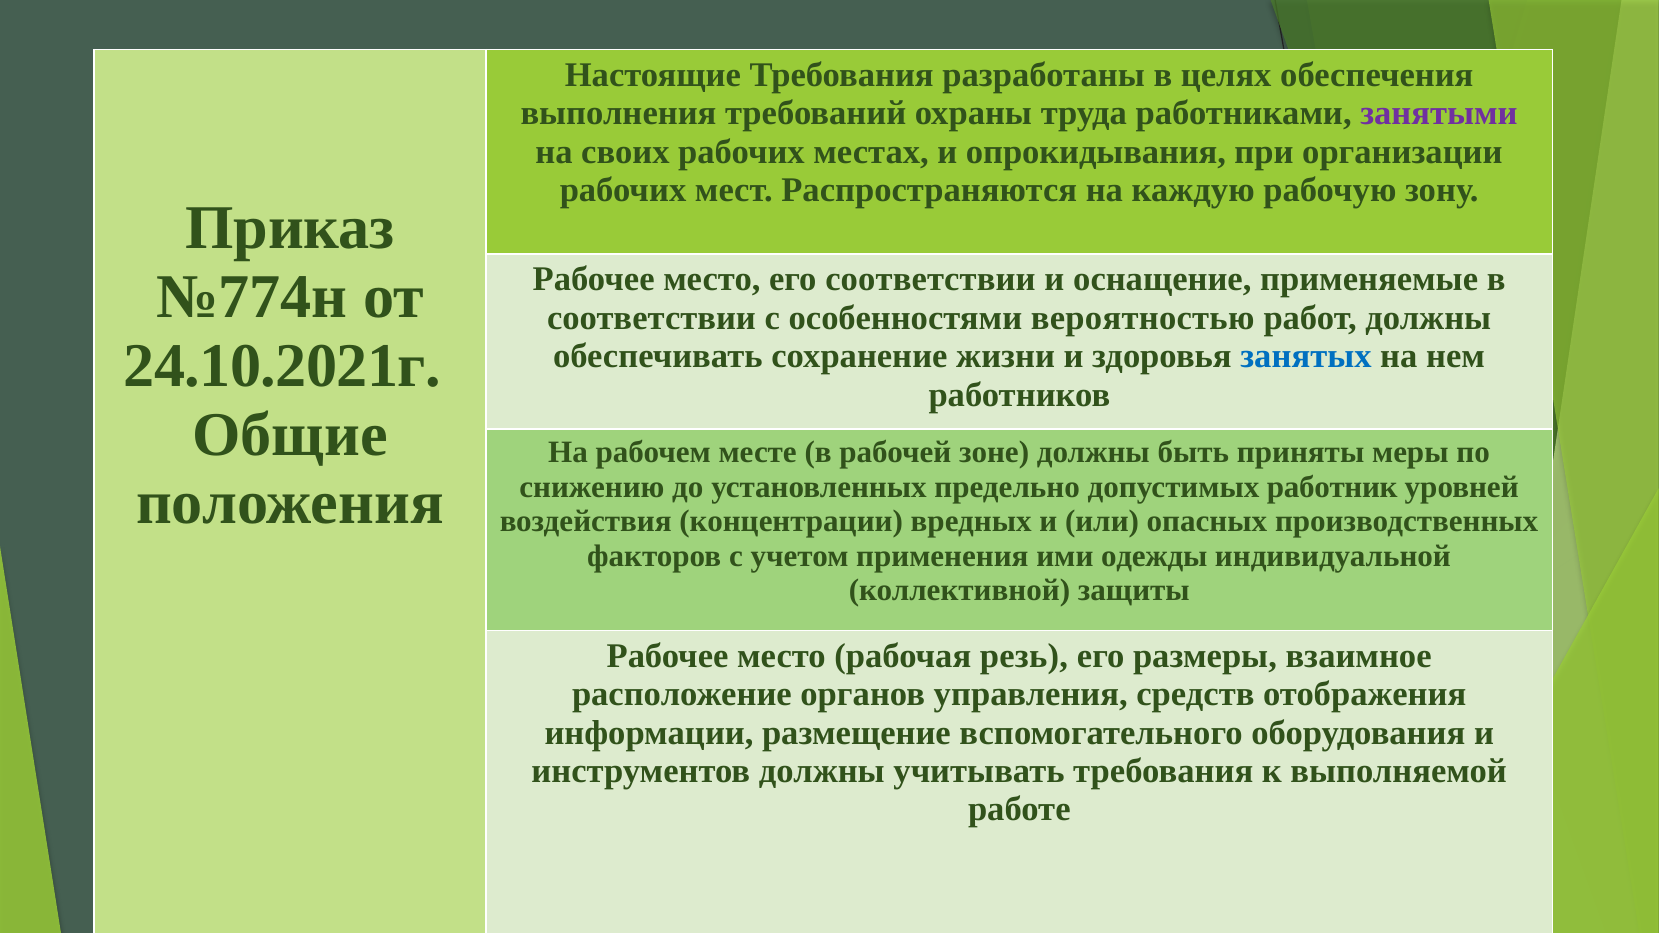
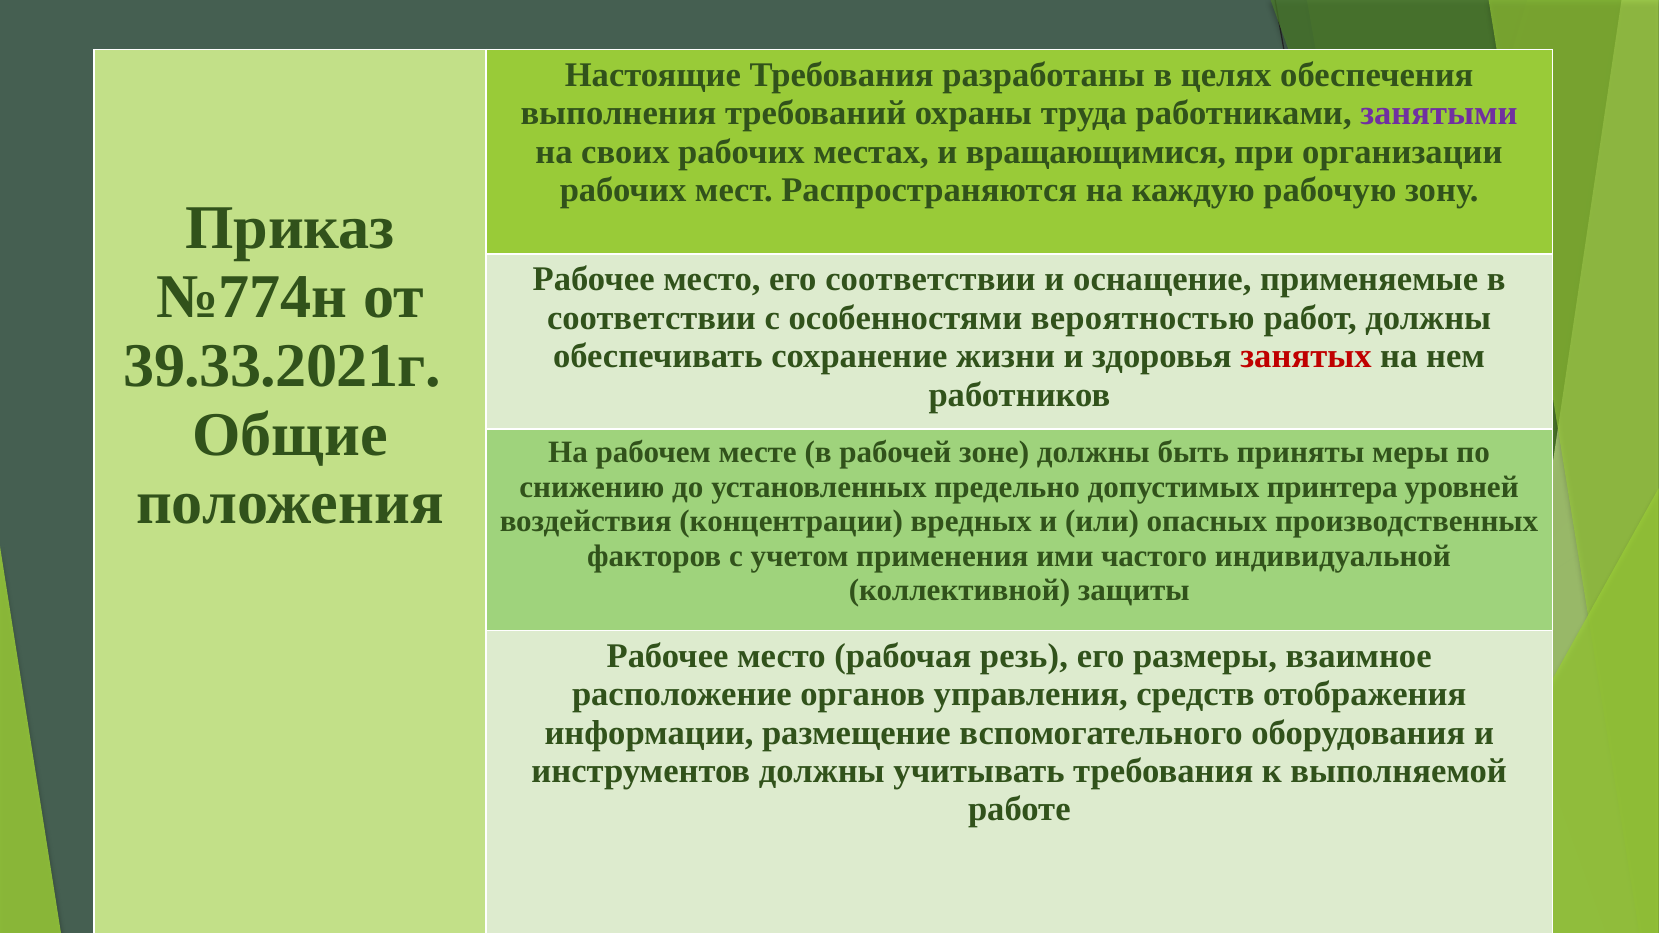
опрокидывания: опрокидывания -> вращающимися
24.10.2021г: 24.10.2021г -> 39.33.2021г
занятых colour: blue -> red
работник: работник -> принтера
одежды: одежды -> частого
